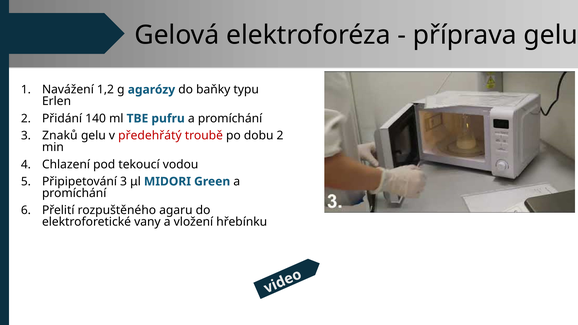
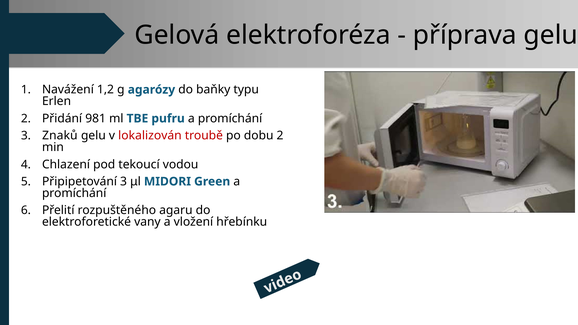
140: 140 -> 981
předehřátý: předehřátý -> lokalizován
